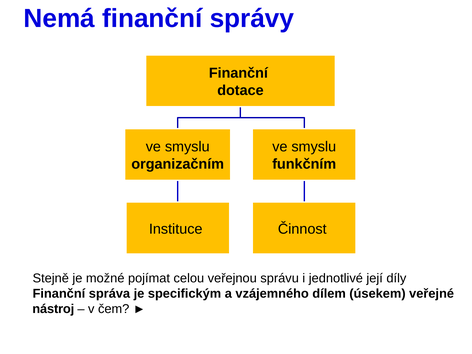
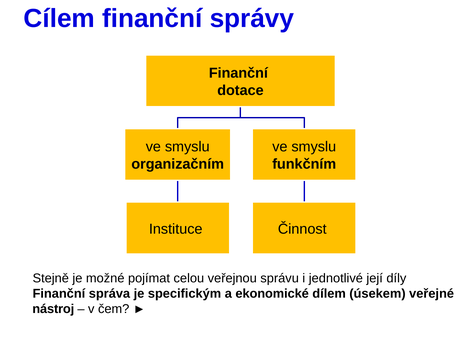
Nemá: Nemá -> Cílem
vzájemného: vzájemného -> ekonomické
